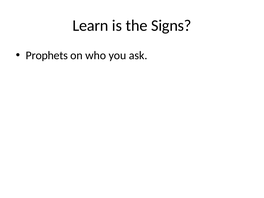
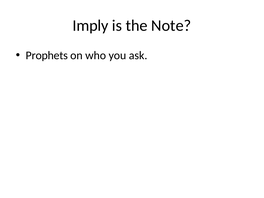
Learn: Learn -> Imply
Signs: Signs -> Note
